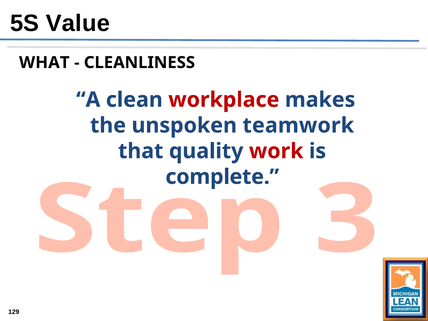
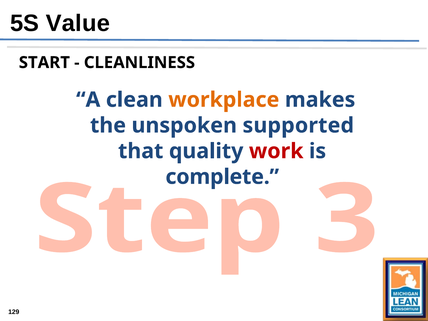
WHAT: WHAT -> START
workplace colour: red -> orange
teamwork: teamwork -> supported
